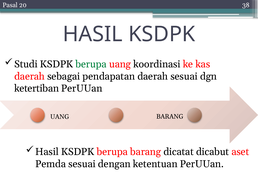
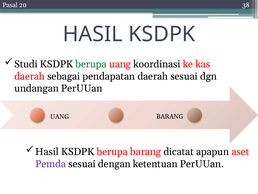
ketertiban: ketertiban -> undangan
dicabut: dicabut -> apapun
Pemda colour: black -> purple
